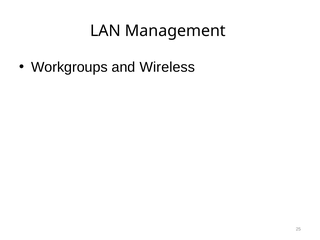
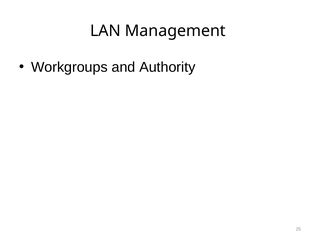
Wireless: Wireless -> Authority
